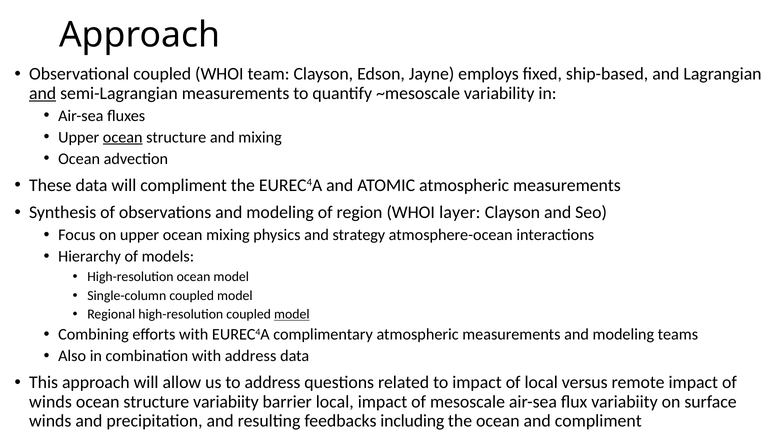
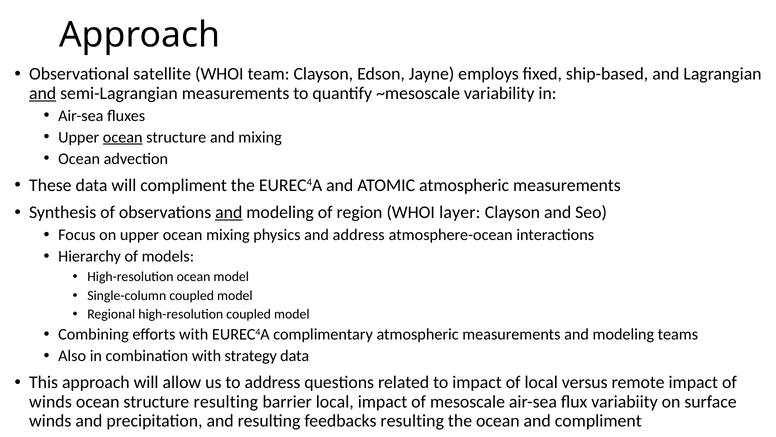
Observational coupled: coupled -> satellite
and at (229, 212) underline: none -> present
and strategy: strategy -> address
model at (292, 314) underline: present -> none
with address: address -> strategy
structure variabiity: variabiity -> resulting
feedbacks including: including -> resulting
